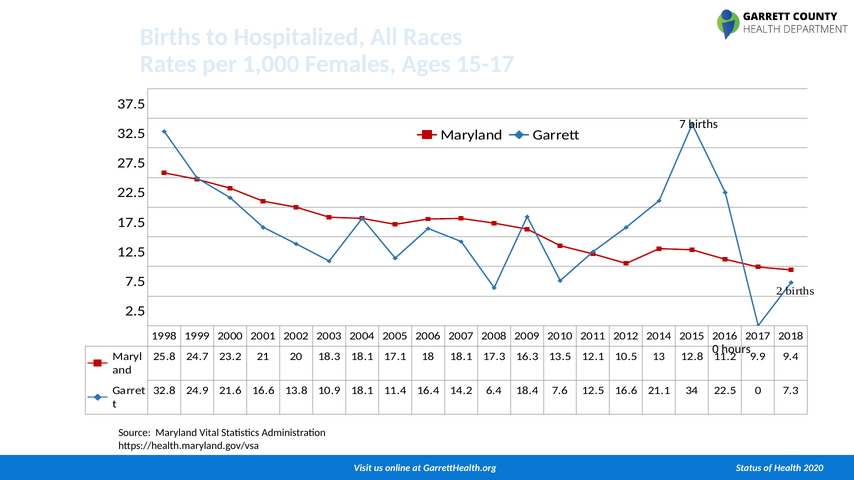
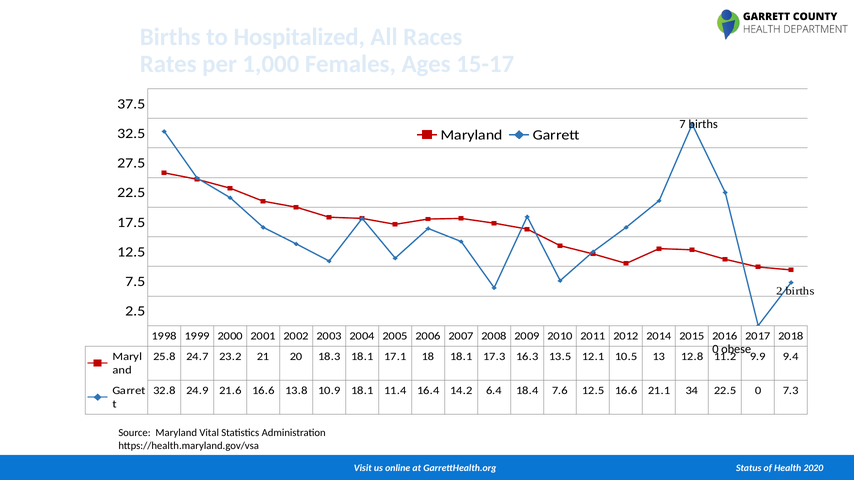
hours: hours -> obese
